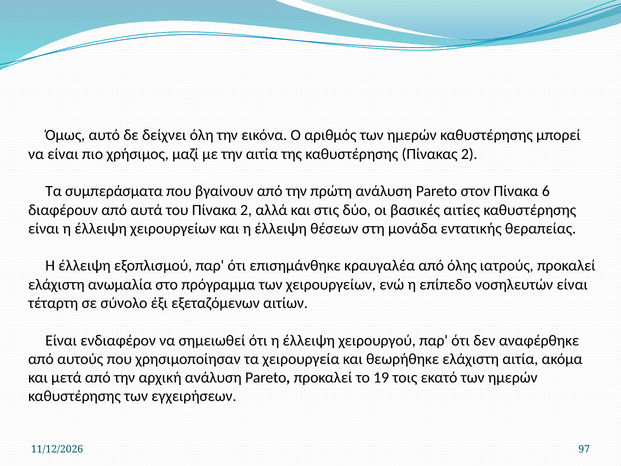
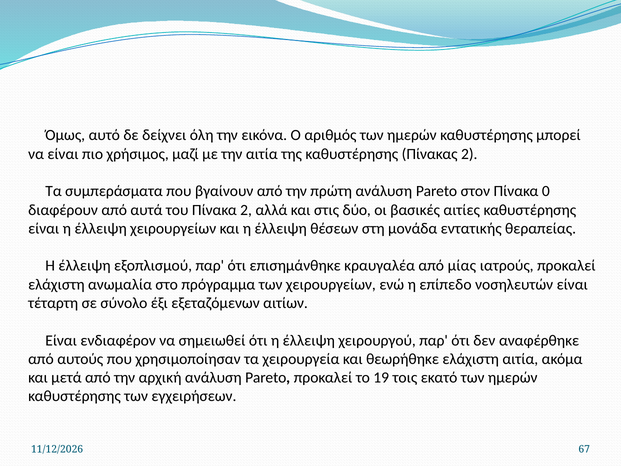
6: 6 -> 0
όλης: όλης -> μίας
97: 97 -> 67
